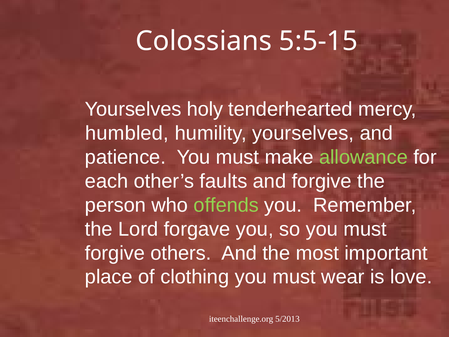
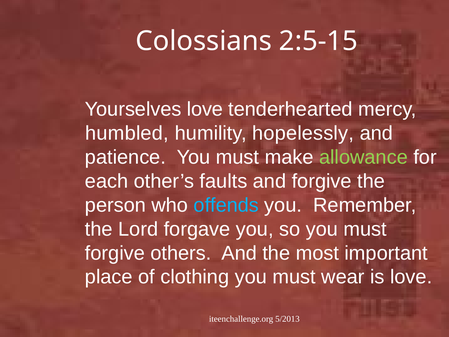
5:5-15: 5:5-15 -> 2:5-15
Yourselves holy: holy -> love
humility yourselves: yourselves -> hopelessly
offends colour: light green -> light blue
